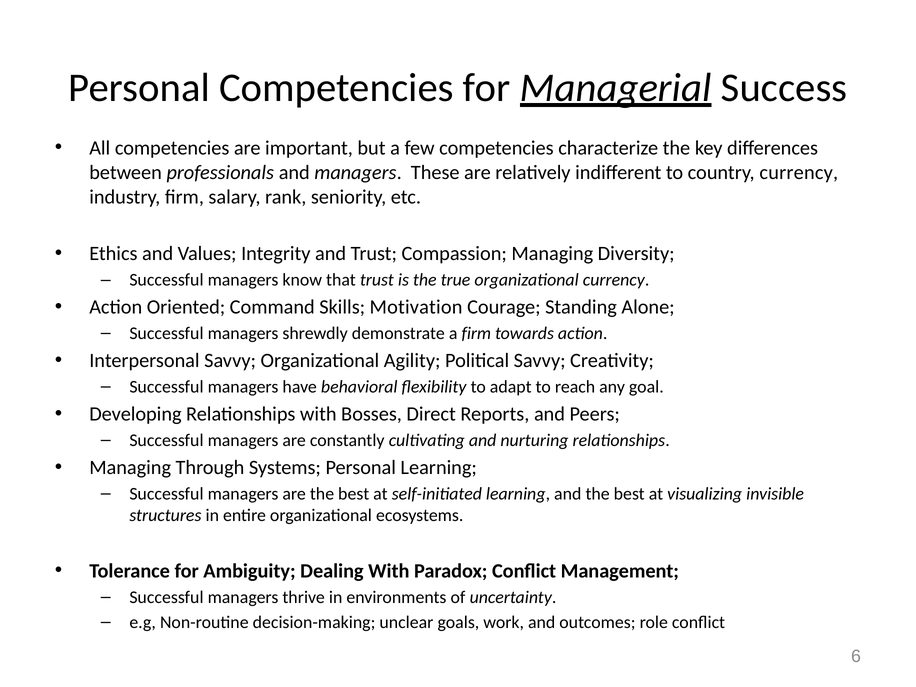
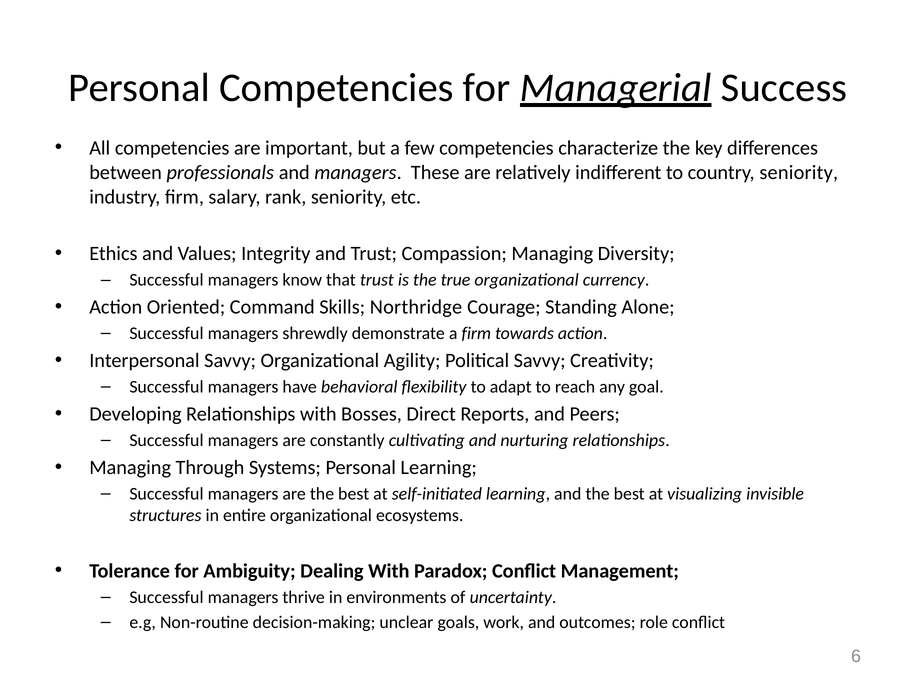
country currency: currency -> seniority
Motivation: Motivation -> Northridge
